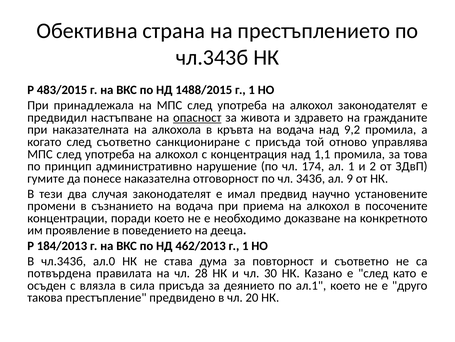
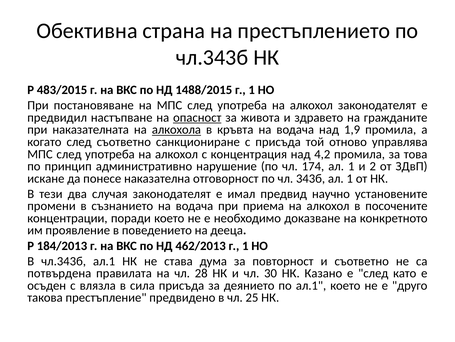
принадлежала: принадлежала -> постановяване
алкохола underline: none -> present
9,2: 9,2 -> 1,9
1,1: 1,1 -> 4,2
гумите: гумите -> искане
343б ал 9: 9 -> 1
чл.343б ал.0: ал.0 -> ал.1
20: 20 -> 25
